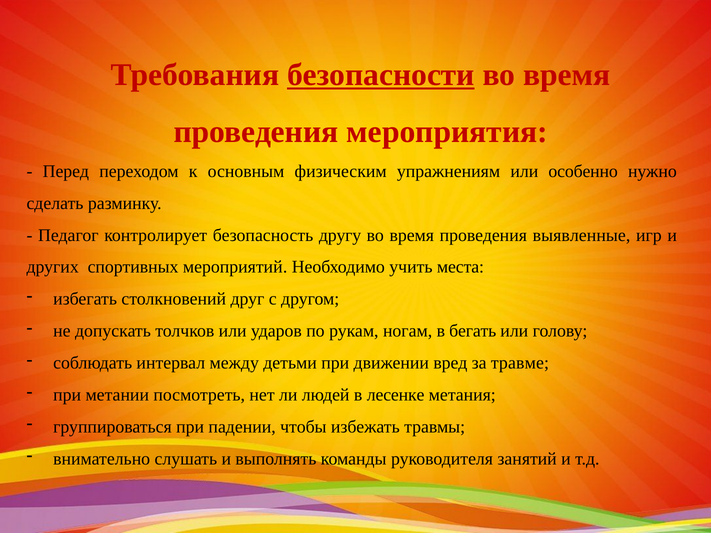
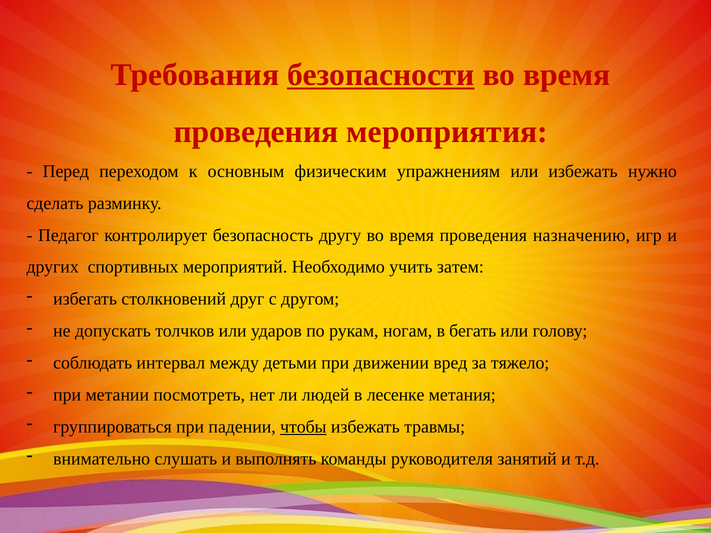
или особенно: особенно -> избежать
выявленные: выявленные -> назначению
места: места -> затем
травме: травме -> тяжело
чтобы underline: none -> present
